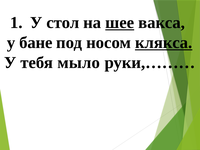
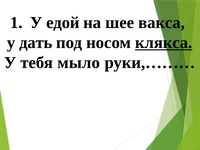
стол: стол -> едой
шее underline: present -> none
бане: бане -> дать
